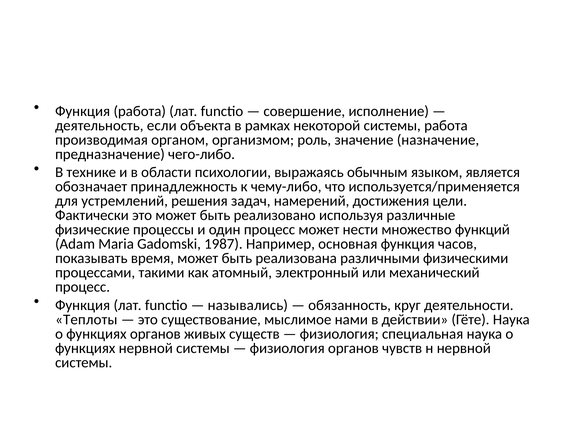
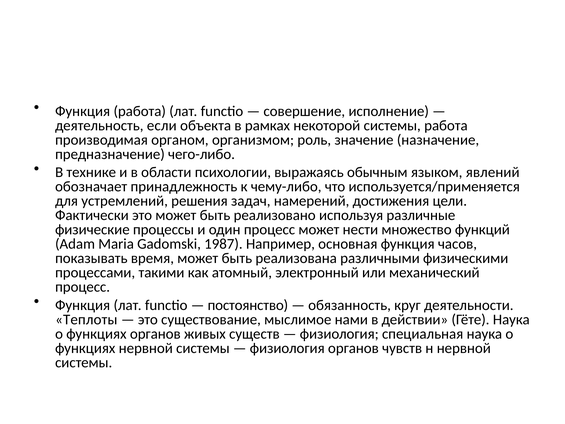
является: является -> явлений
назывались: назывались -> постоянство
